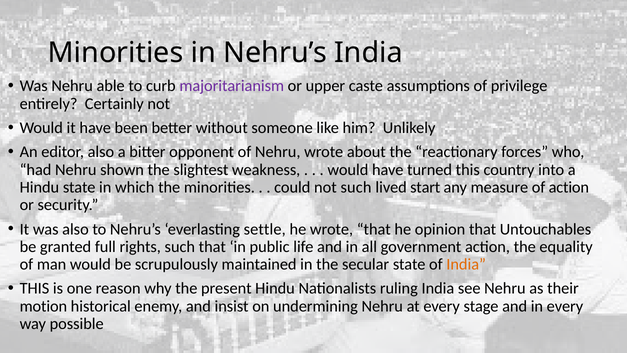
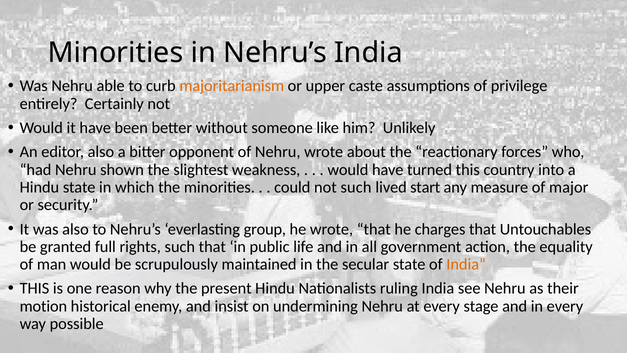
majoritarianism colour: purple -> orange
of action: action -> major
settle: settle -> group
opinion: opinion -> charges
